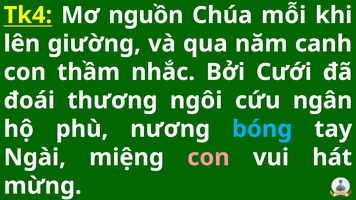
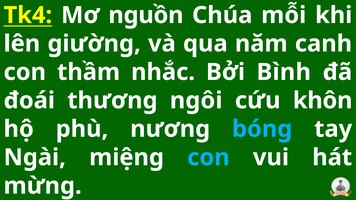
Cưới: Cưới -> Bình
ngân: ngân -> khôn
con at (208, 158) colour: pink -> light blue
